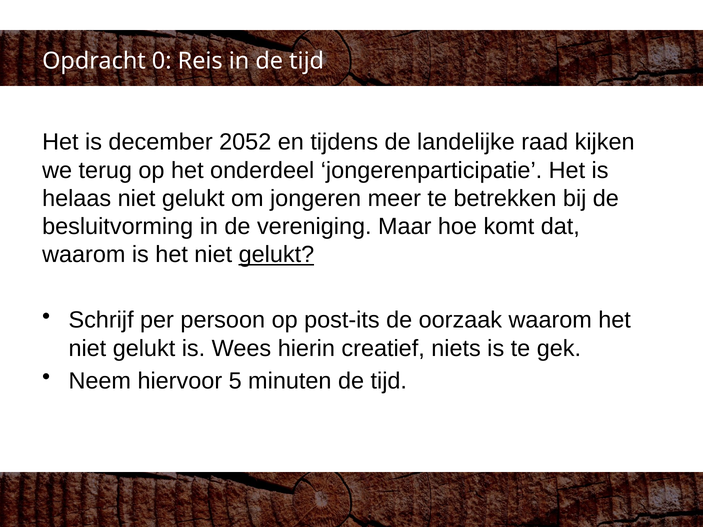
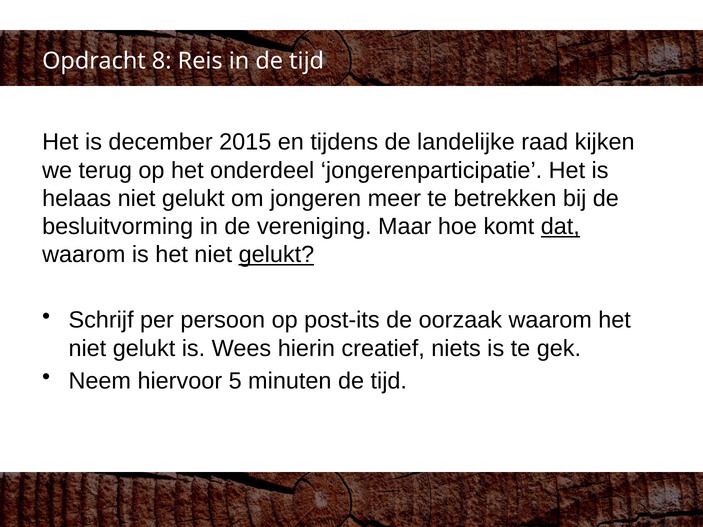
0: 0 -> 8
2052: 2052 -> 2015
dat underline: none -> present
